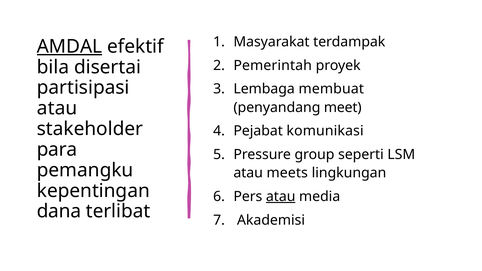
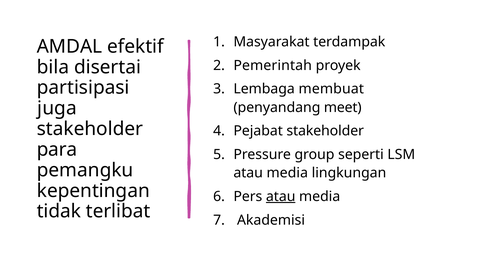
AMDAL underline: present -> none
atau at (57, 108): atau -> juga
Pejabat komunikasi: komunikasi -> stakeholder
meets at (287, 173): meets -> media
dana: dana -> tidak
